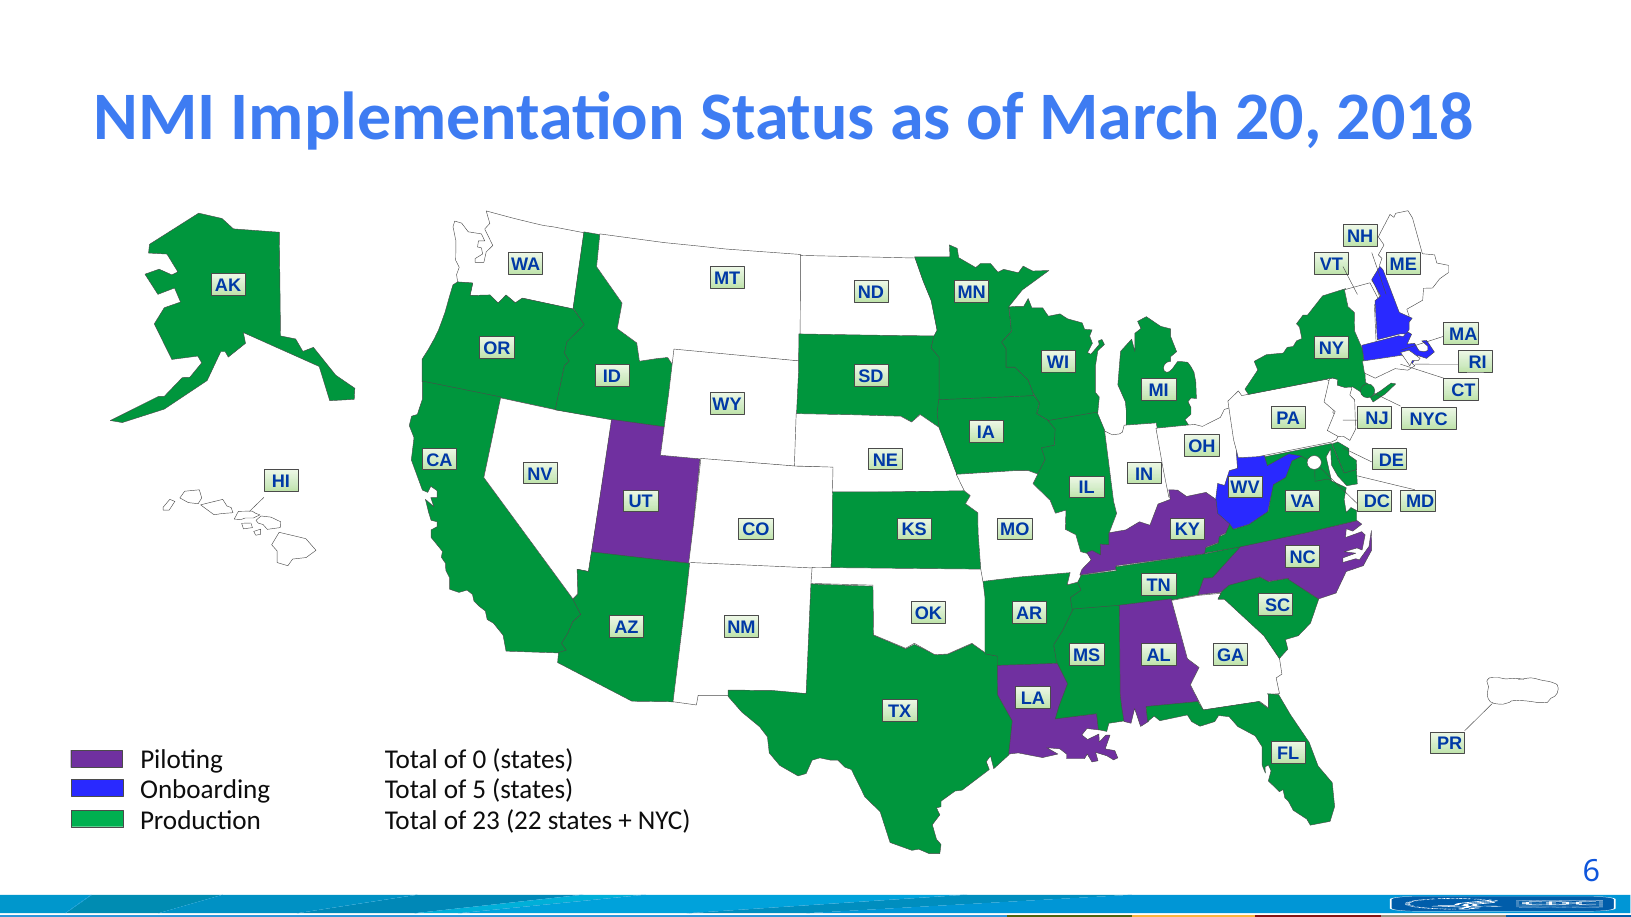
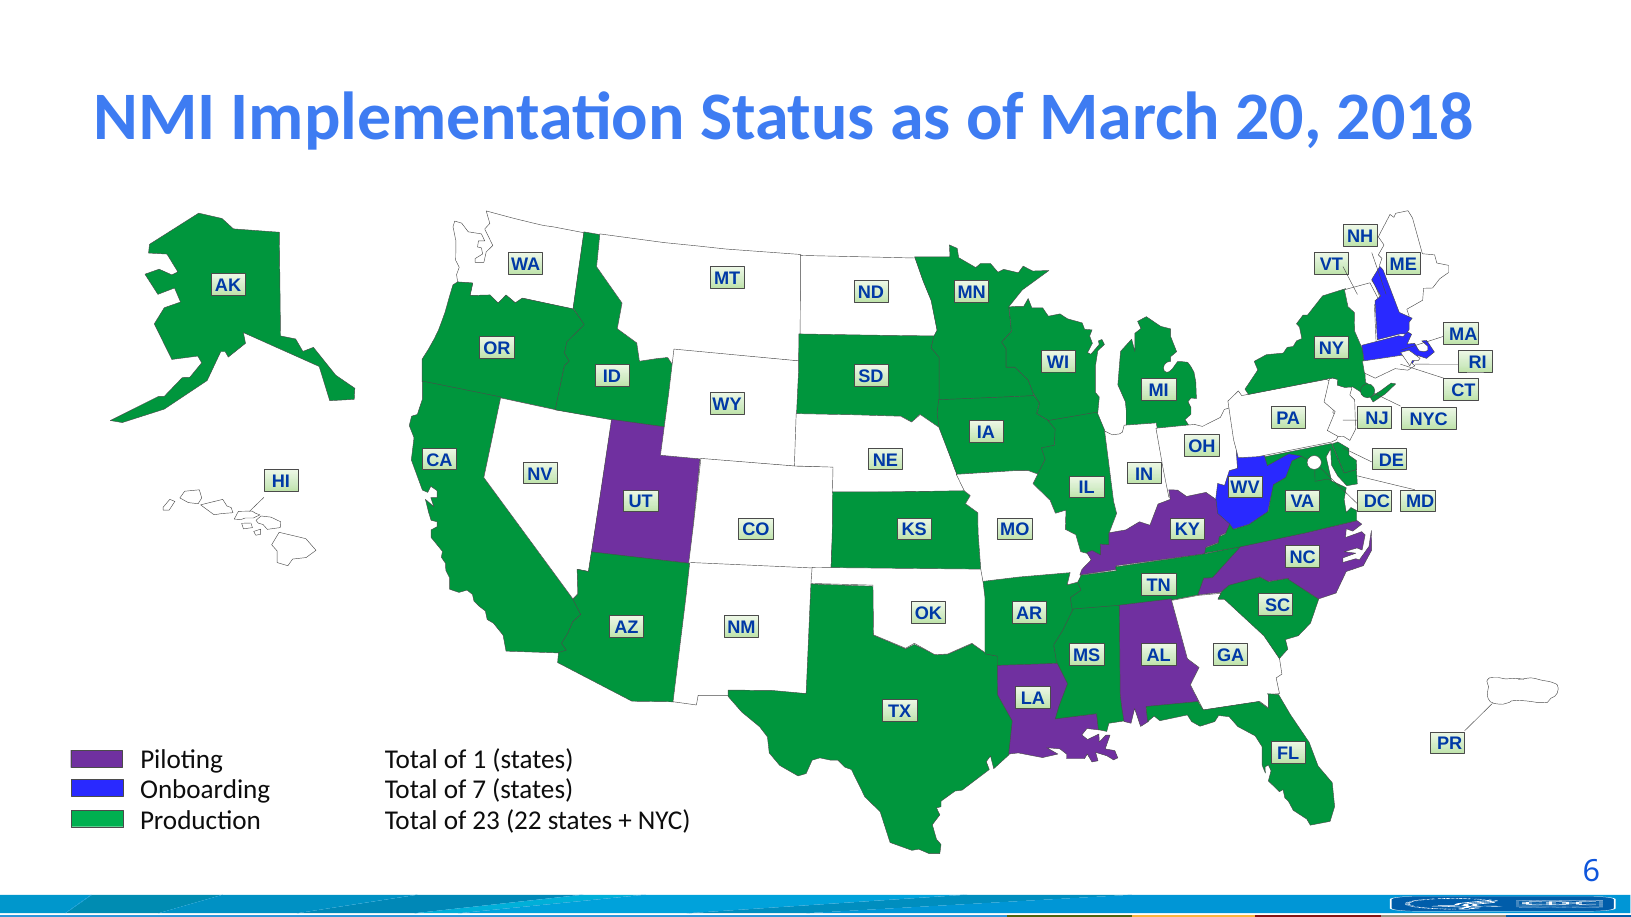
0: 0 -> 1
5: 5 -> 7
